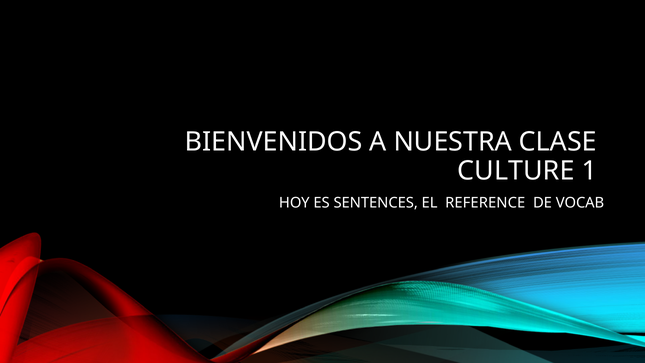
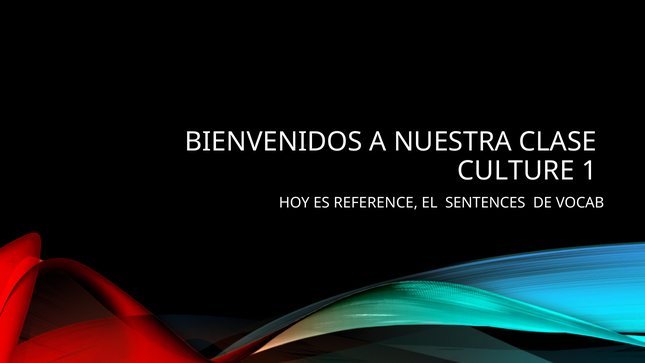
SENTENCES: SENTENCES -> REFERENCE
REFERENCE: REFERENCE -> SENTENCES
